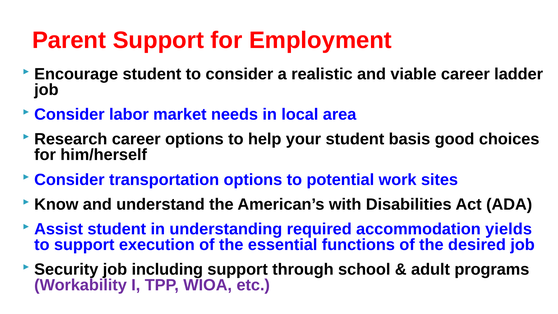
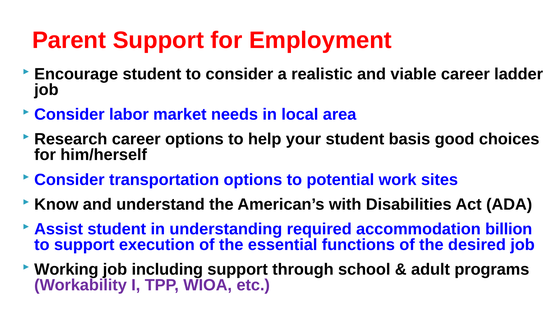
yields: yields -> billion
Security: Security -> Working
